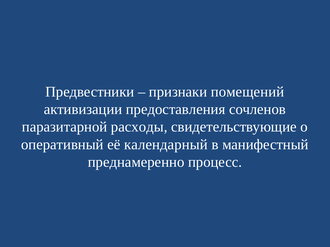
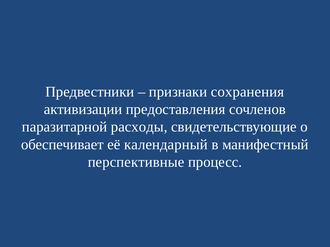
помещений: помещений -> сохранения
оперативный: оперативный -> обеспечивает
преднамеренно: преднамеренно -> перспективные
